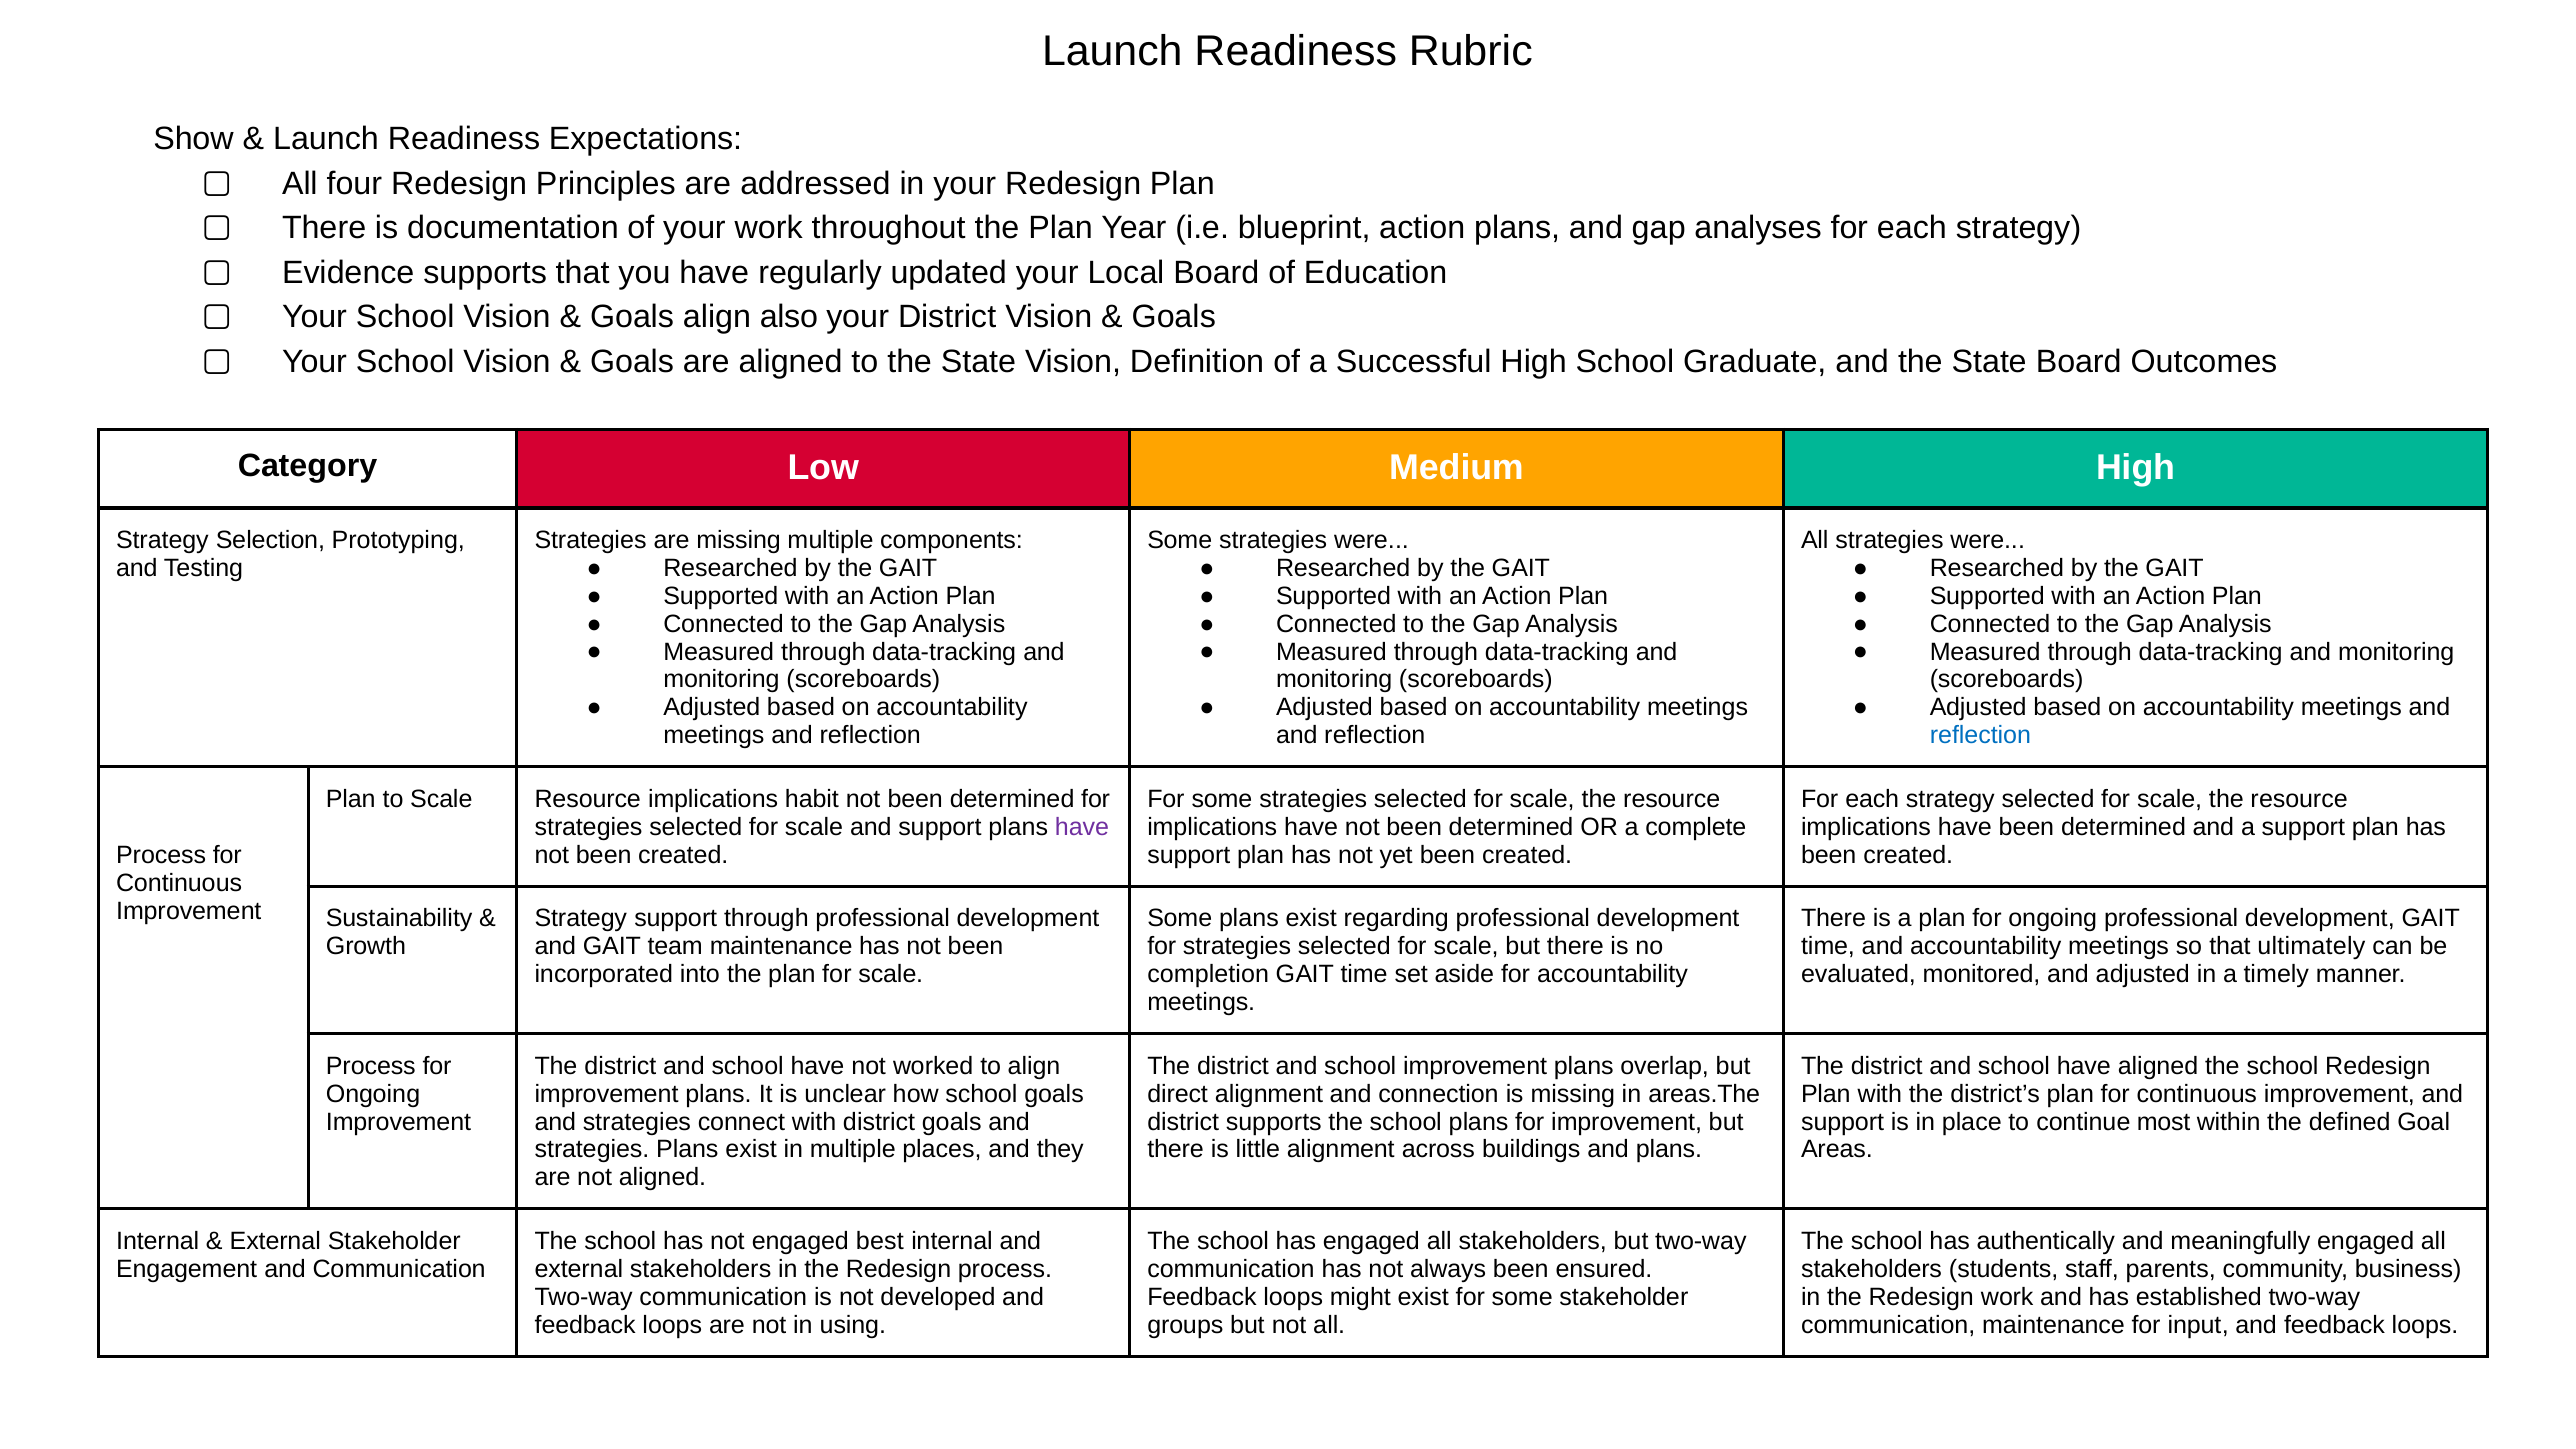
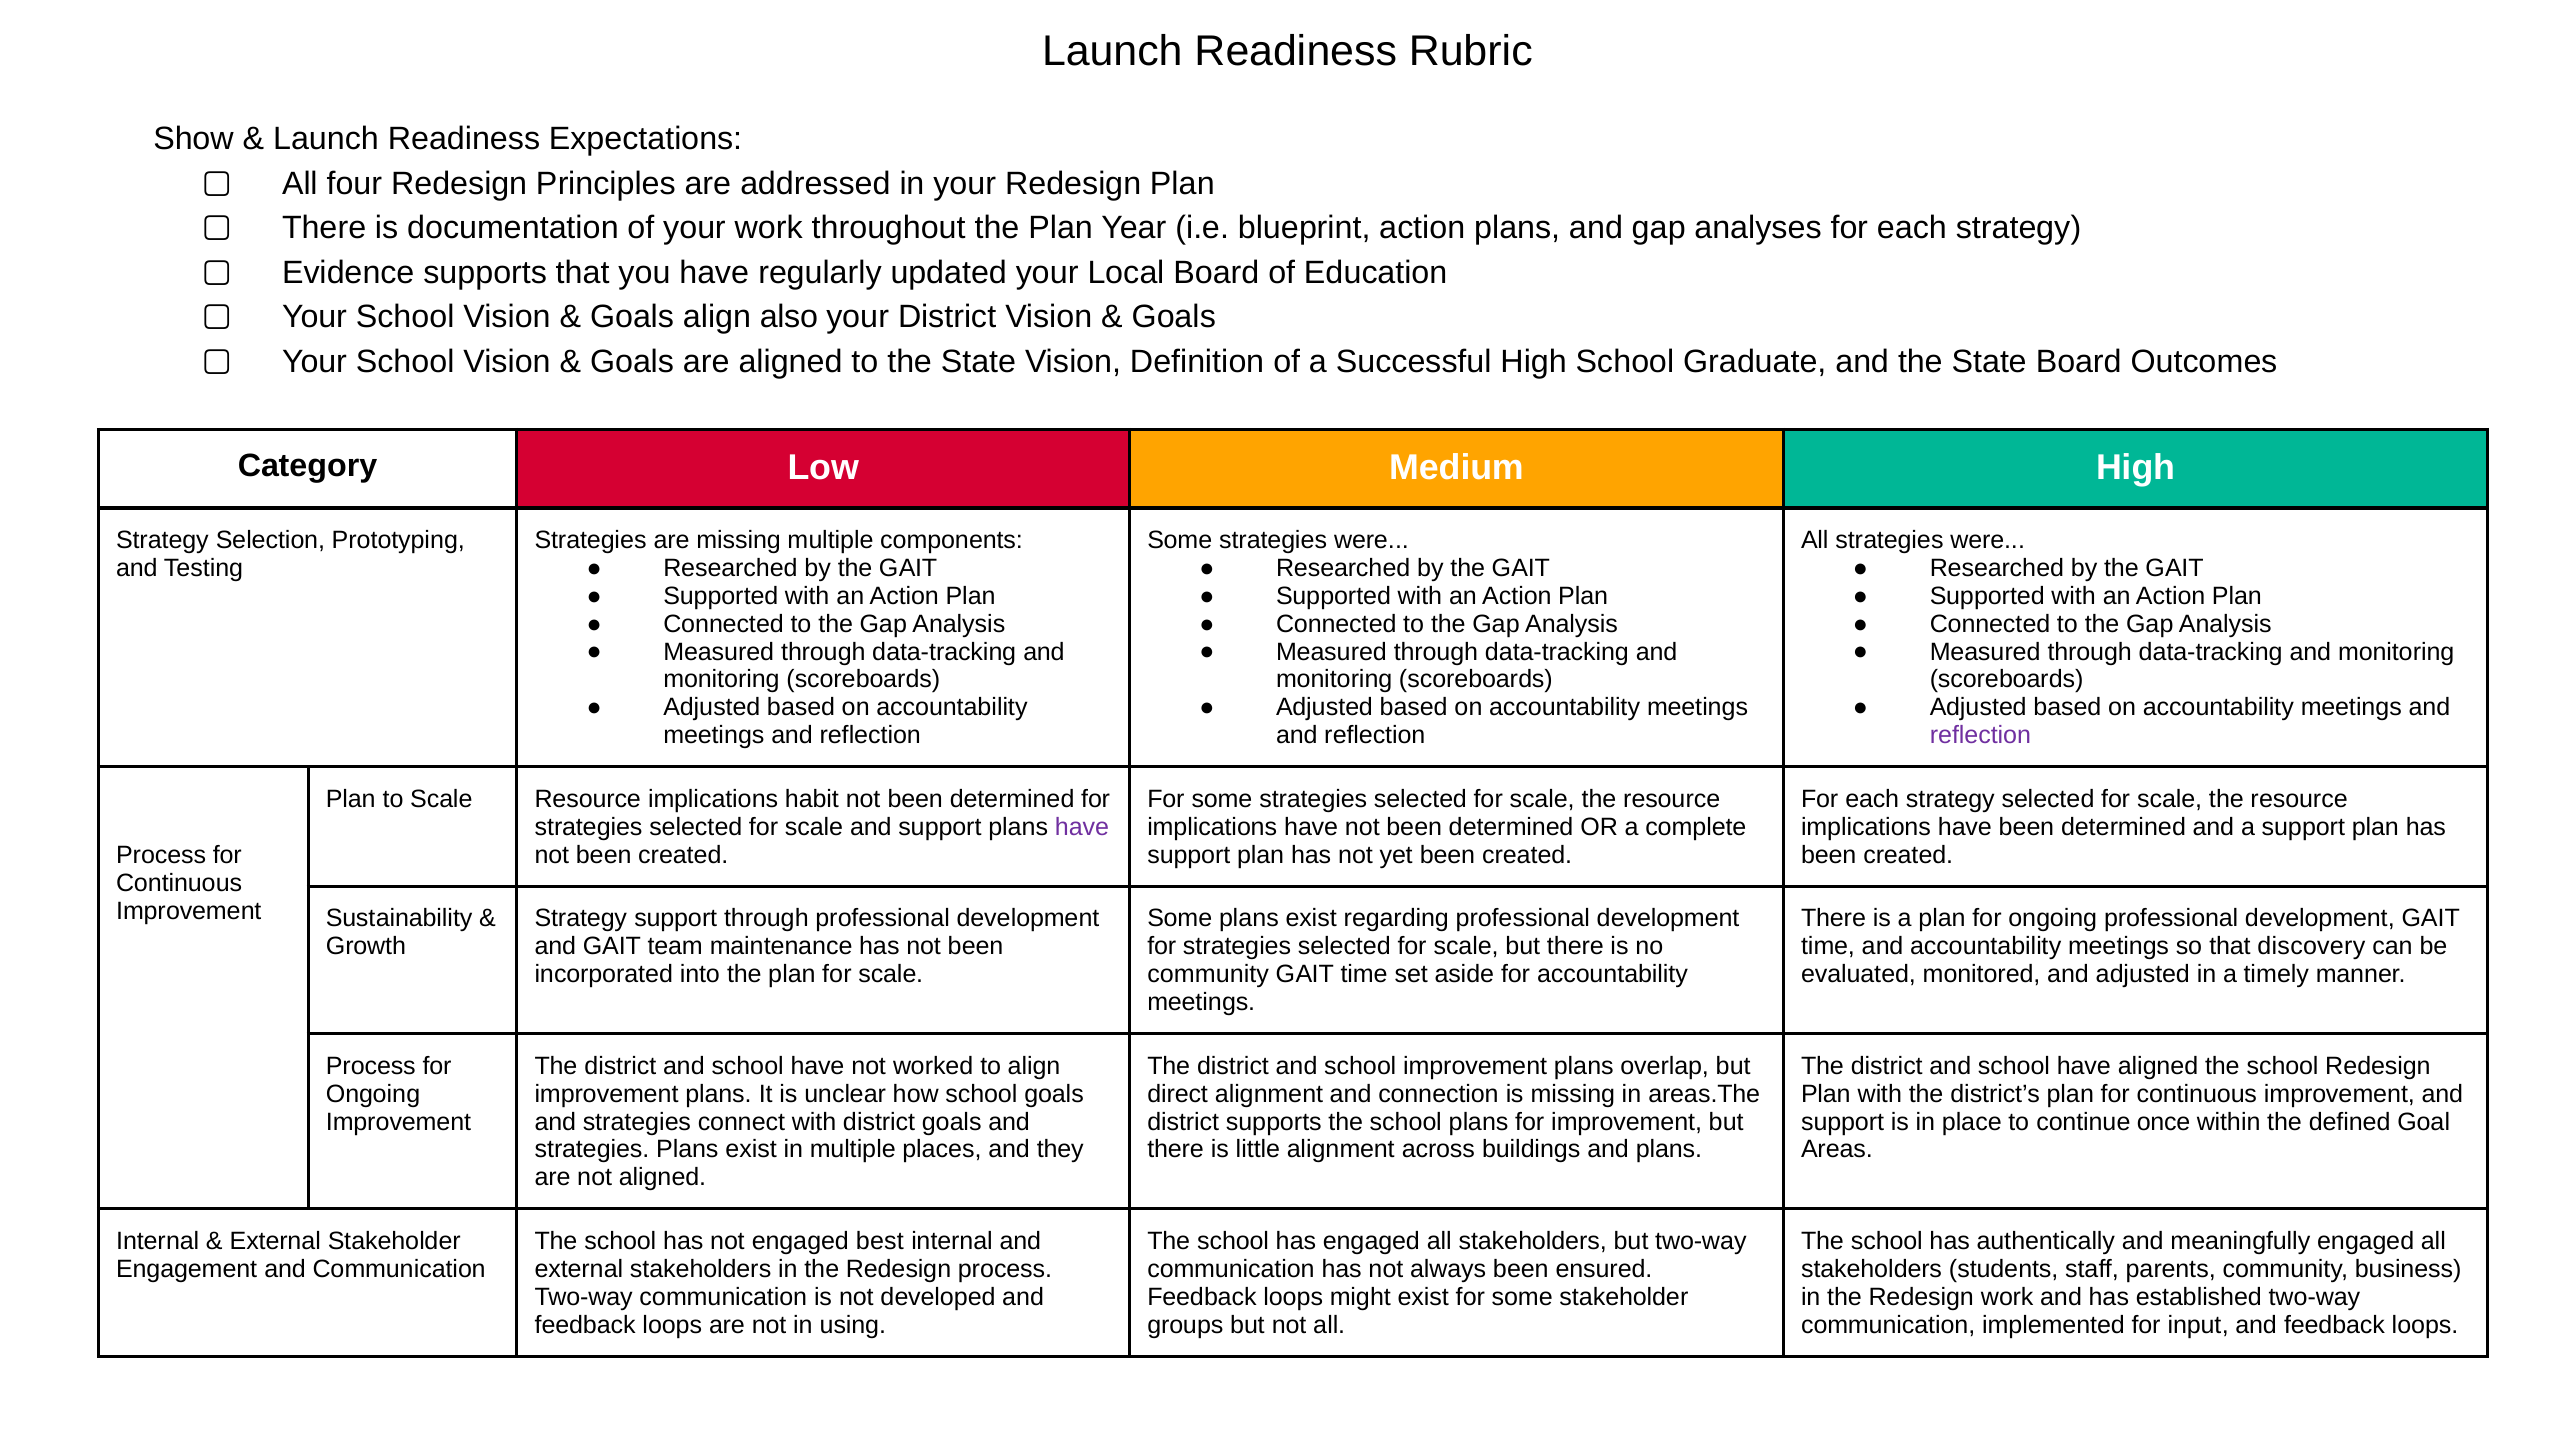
reflection at (1980, 736) colour: blue -> purple
ultimately: ultimately -> discovery
completion at (1208, 974): completion -> community
most: most -> once
communication maintenance: maintenance -> implemented
